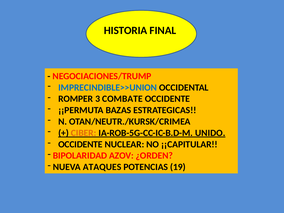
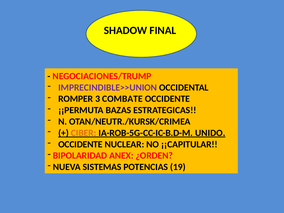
HISTORIA: HISTORIA -> SHADOW
IMPRECINDIBLE>>UNION colour: blue -> purple
AZOV: AZOV -> ANEX
ATAQUES: ATAQUES -> SISTEMAS
